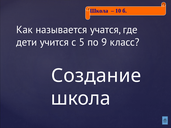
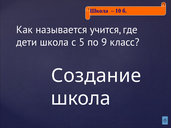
учатся: учатся -> учится
дети учится: учится -> школа
